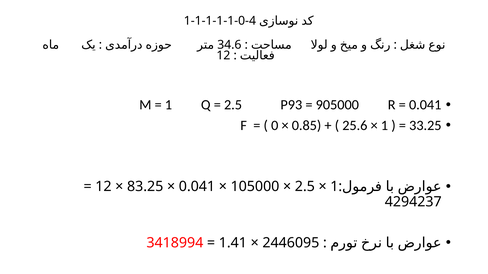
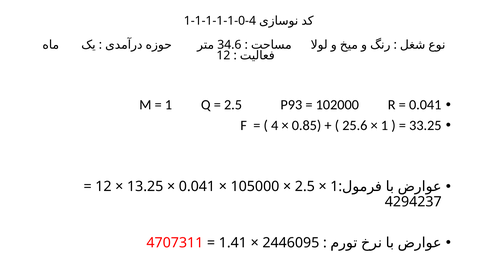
905000: 905000 -> 102000
0 at (275, 126): 0 -> 4
83.25: 83.25 -> 13.25
3418994: 3418994 -> 4707311
